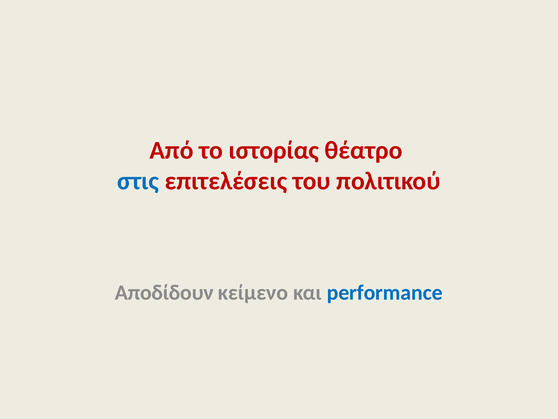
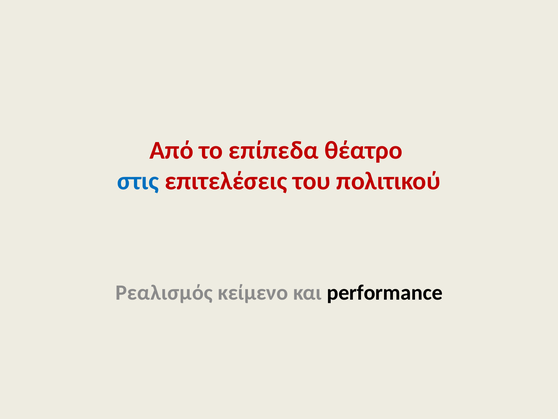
ιστορίας: ιστορίας -> επίπεδα
Αποδίδουν: Αποδίδουν -> Ρεαλισμός
performance colour: blue -> black
